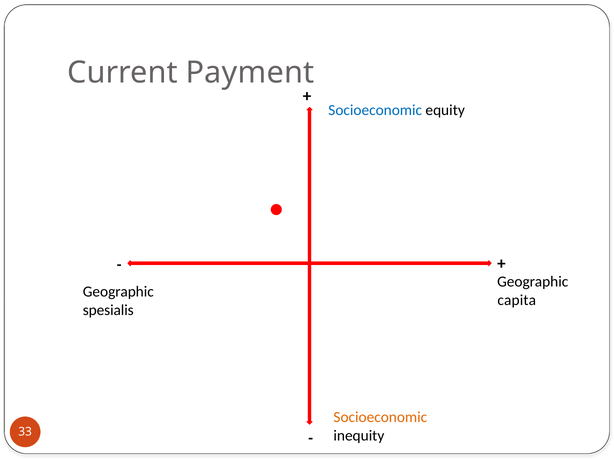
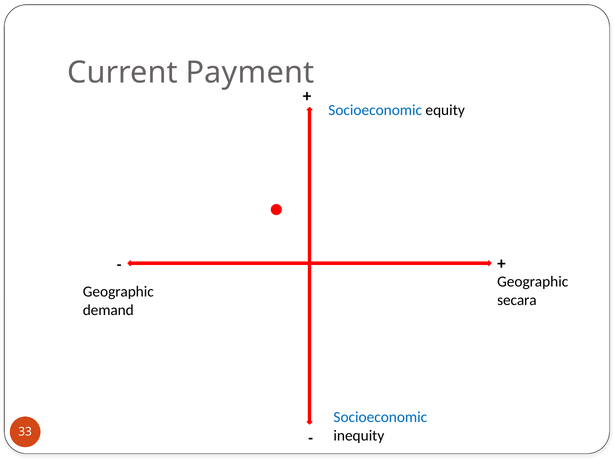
capita: capita -> secara
spesialis: spesialis -> demand
Socioeconomic at (380, 418) colour: orange -> blue
